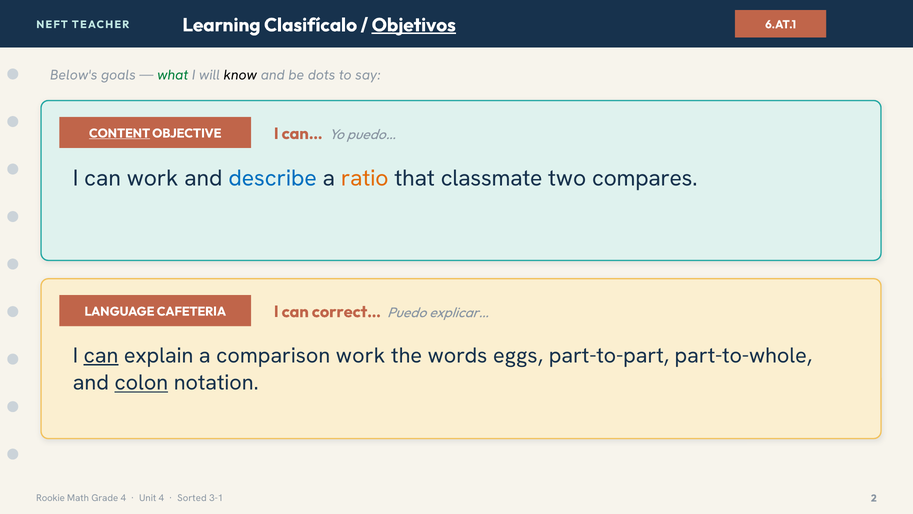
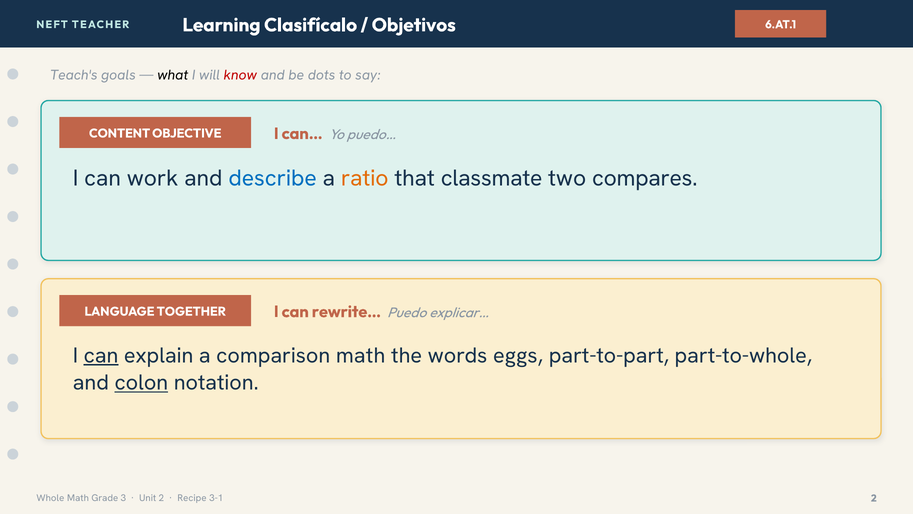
Objetivos underline: present -> none
Below's: Below's -> Teach's
what colour: green -> black
know colour: black -> red
CONTENT underline: present -> none
CAFETERIA: CAFETERIA -> TOGETHER
correct…: correct… -> rewrite…
comparison work: work -> math
Rookie: Rookie -> Whole
Grade 4: 4 -> 3
Unit 4: 4 -> 2
Sorted: Sorted -> Recipe
